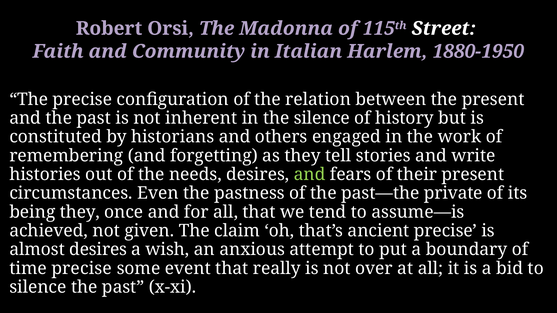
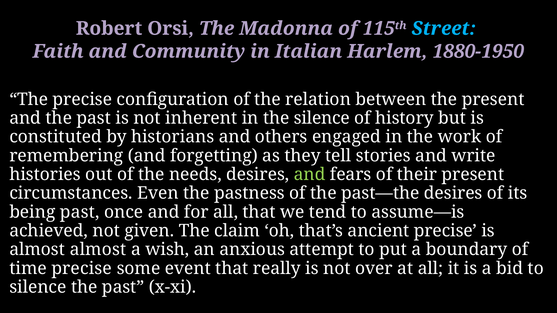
Street colour: white -> light blue
past—the private: private -> desires
being they: they -> past
almost desires: desires -> almost
